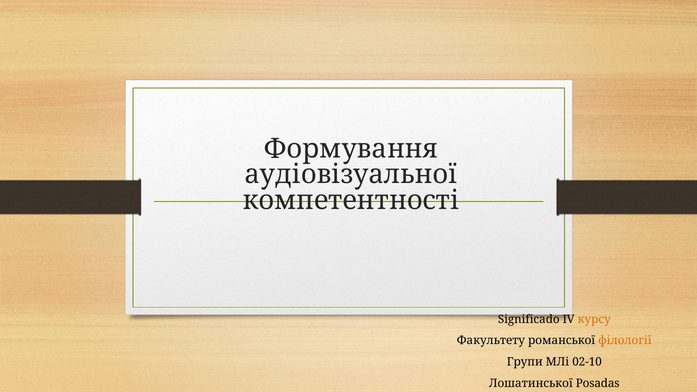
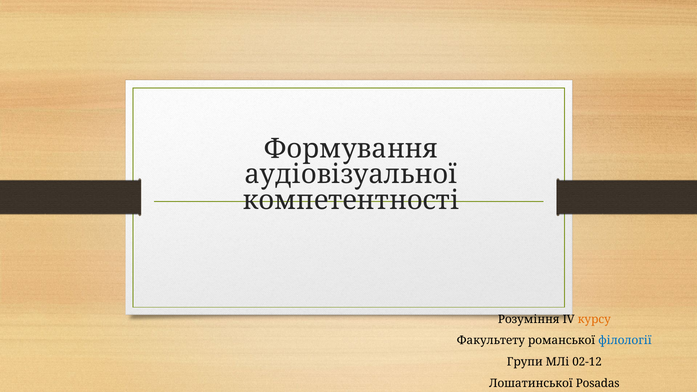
Significado: Significado -> Розуміння
філології colour: orange -> blue
02-10: 02-10 -> 02-12
